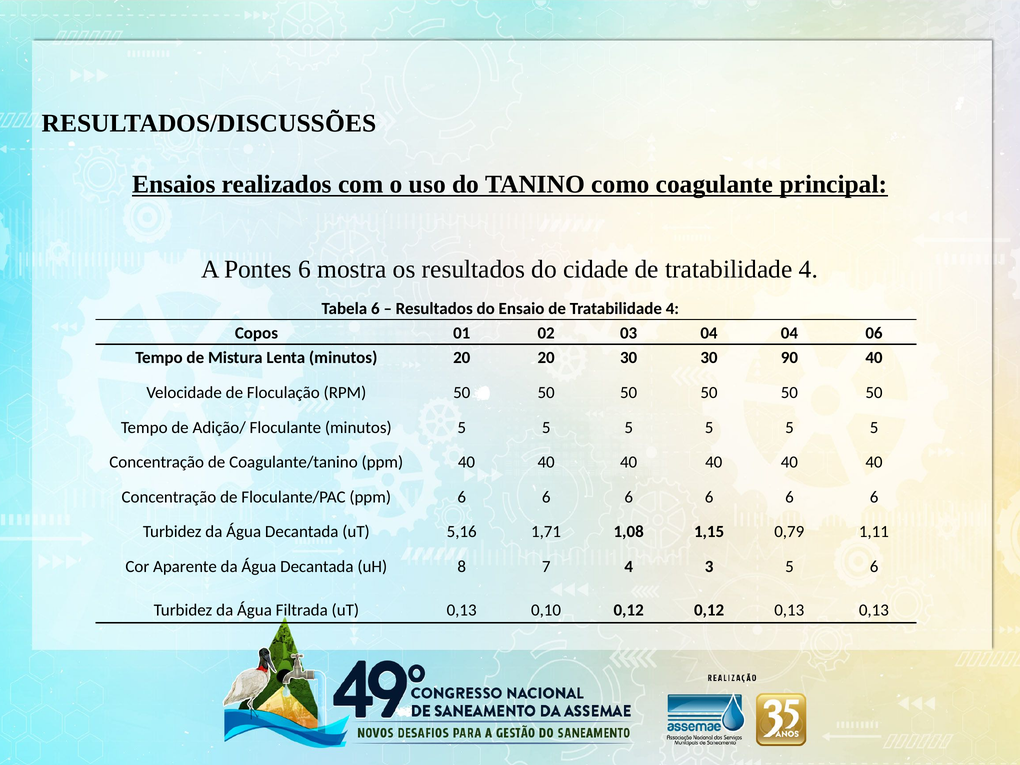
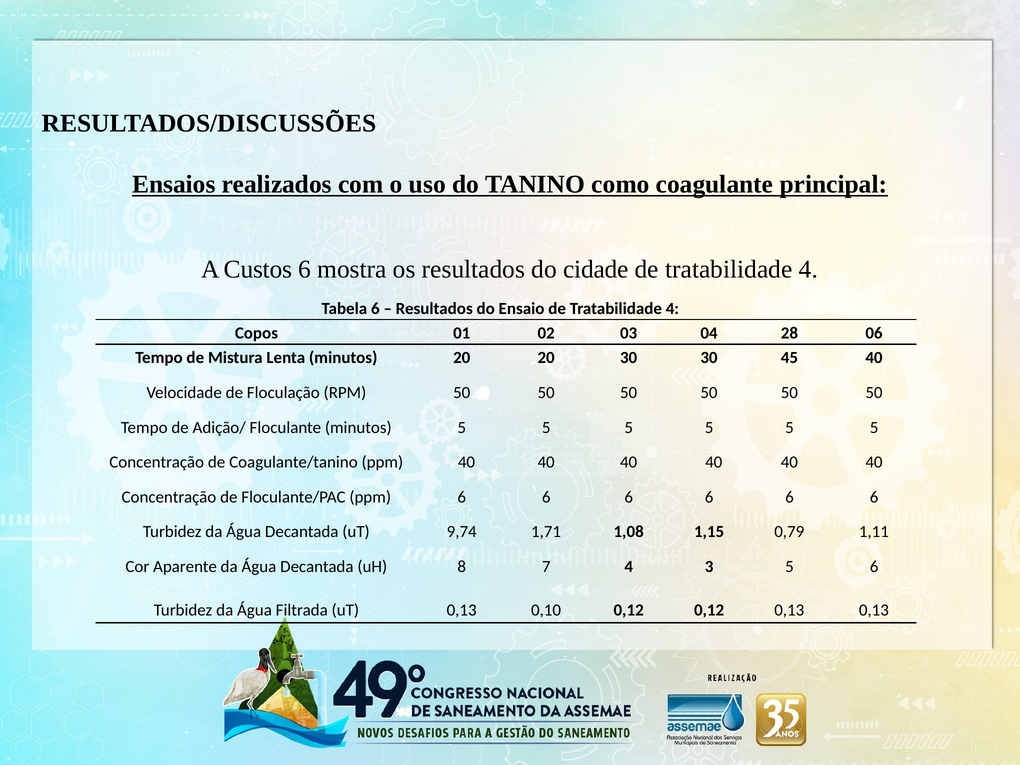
Pontes: Pontes -> Custos
04 04: 04 -> 28
90: 90 -> 45
5,16: 5,16 -> 9,74
